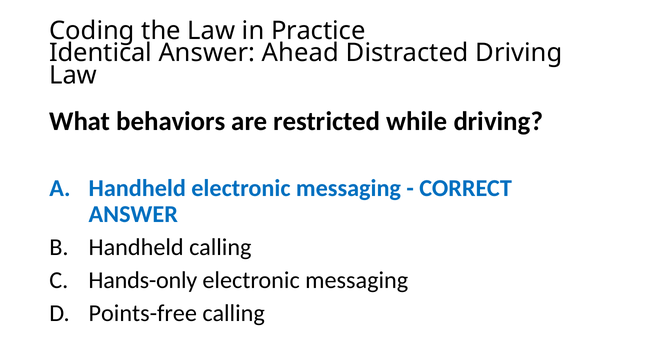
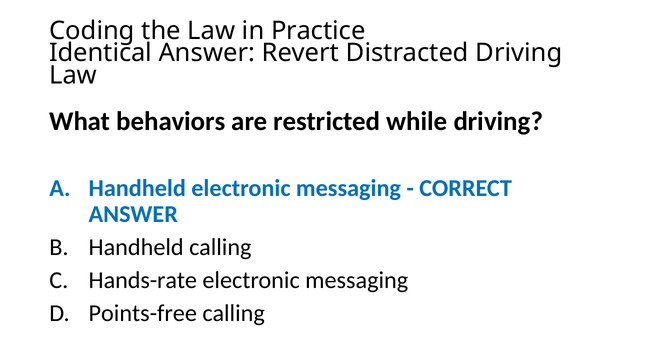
Ahead: Ahead -> Revert
Hands-only: Hands-only -> Hands-rate
